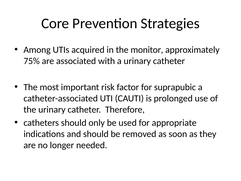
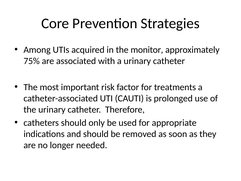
suprapubic: suprapubic -> treatments
